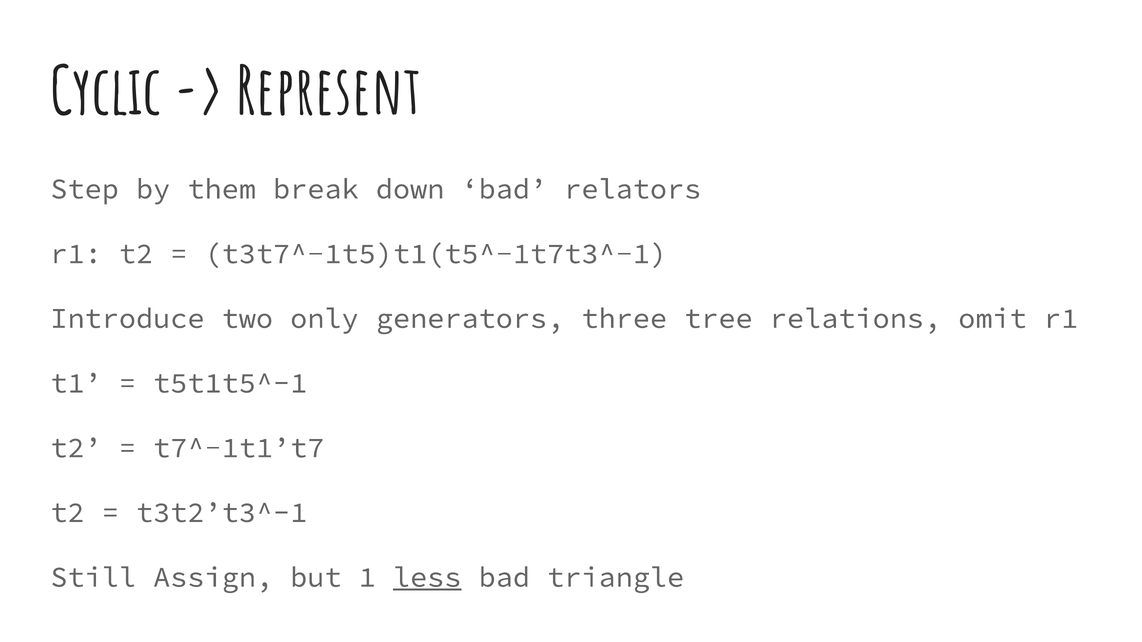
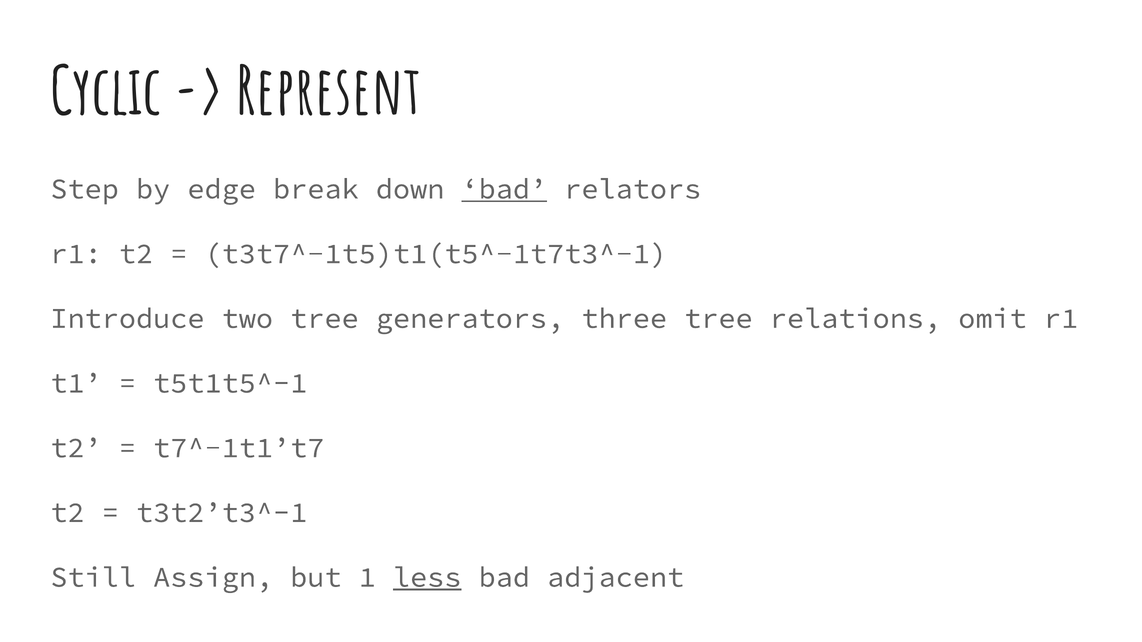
them: them -> edge
bad at (504, 189) underline: none -> present
two only: only -> tree
triangle: triangle -> adjacent
